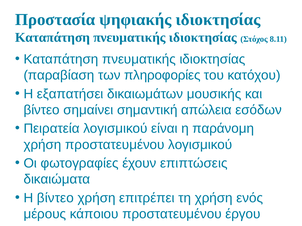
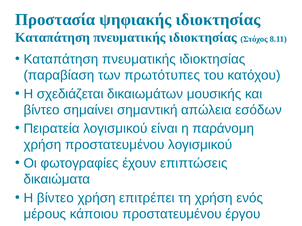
πληροφορίες: πληροφορίες -> πρωτότυπες
εξαπατήσει: εξαπατήσει -> σχεδιάζεται
